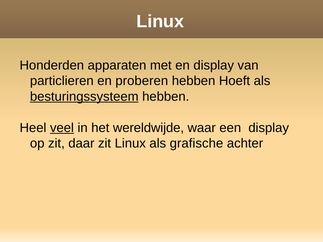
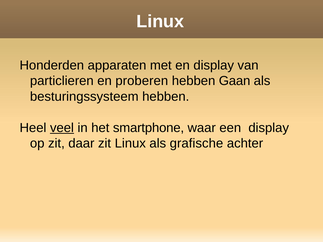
Hoeft: Hoeft -> Gaan
besturingssysteem underline: present -> none
wereldwijde: wereldwijde -> smartphone
